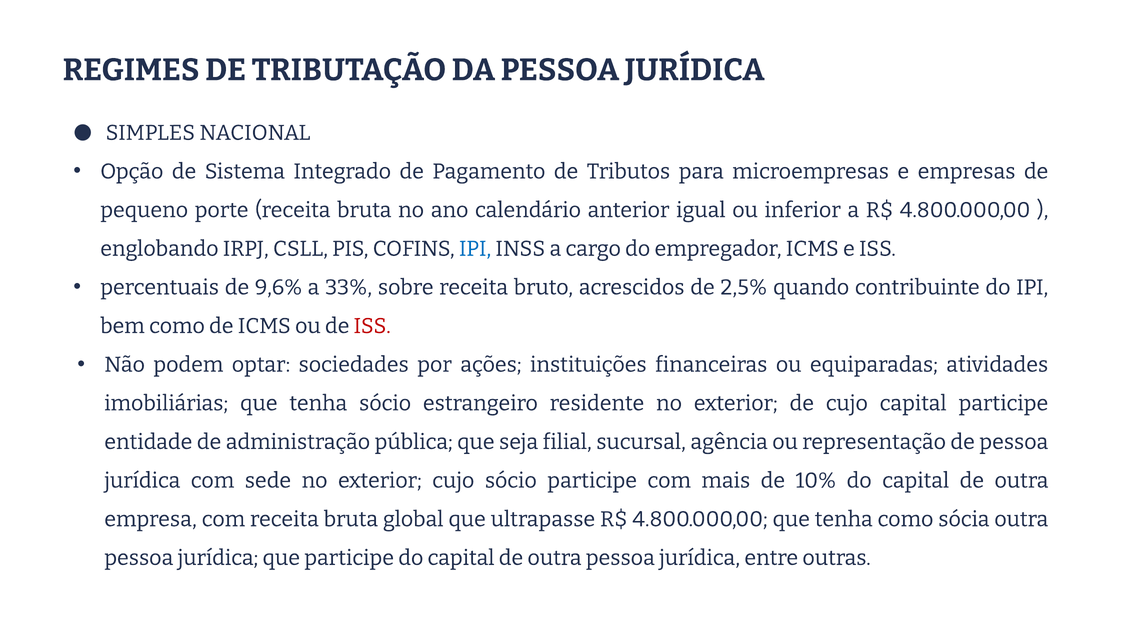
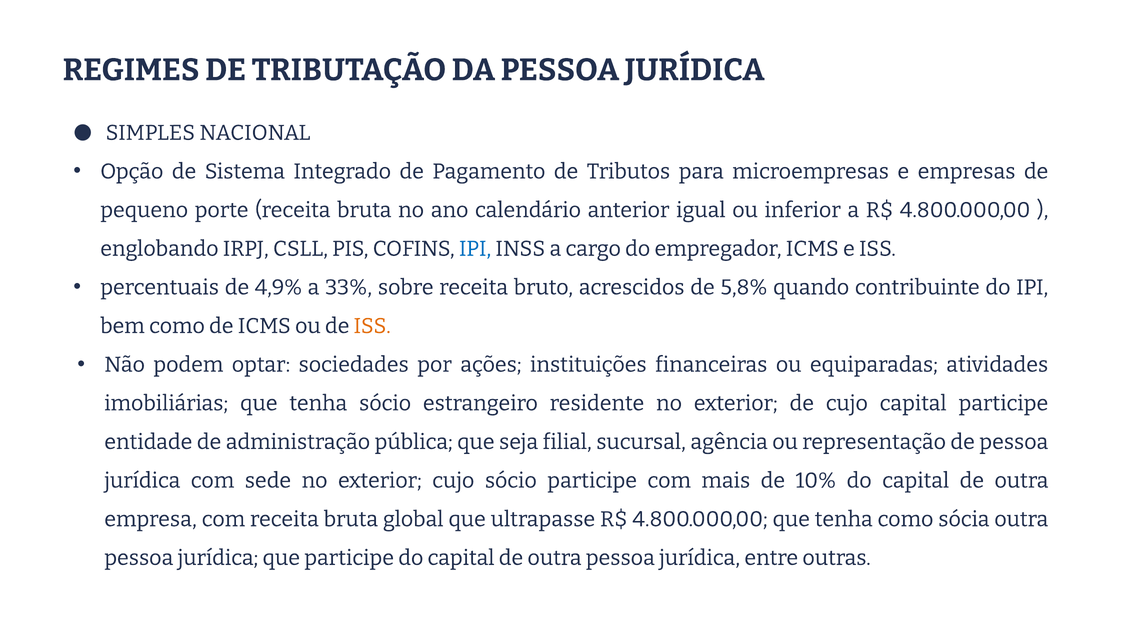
9,6%: 9,6% -> 4,9%
2,5%: 2,5% -> 5,8%
ISS at (372, 326) colour: red -> orange
